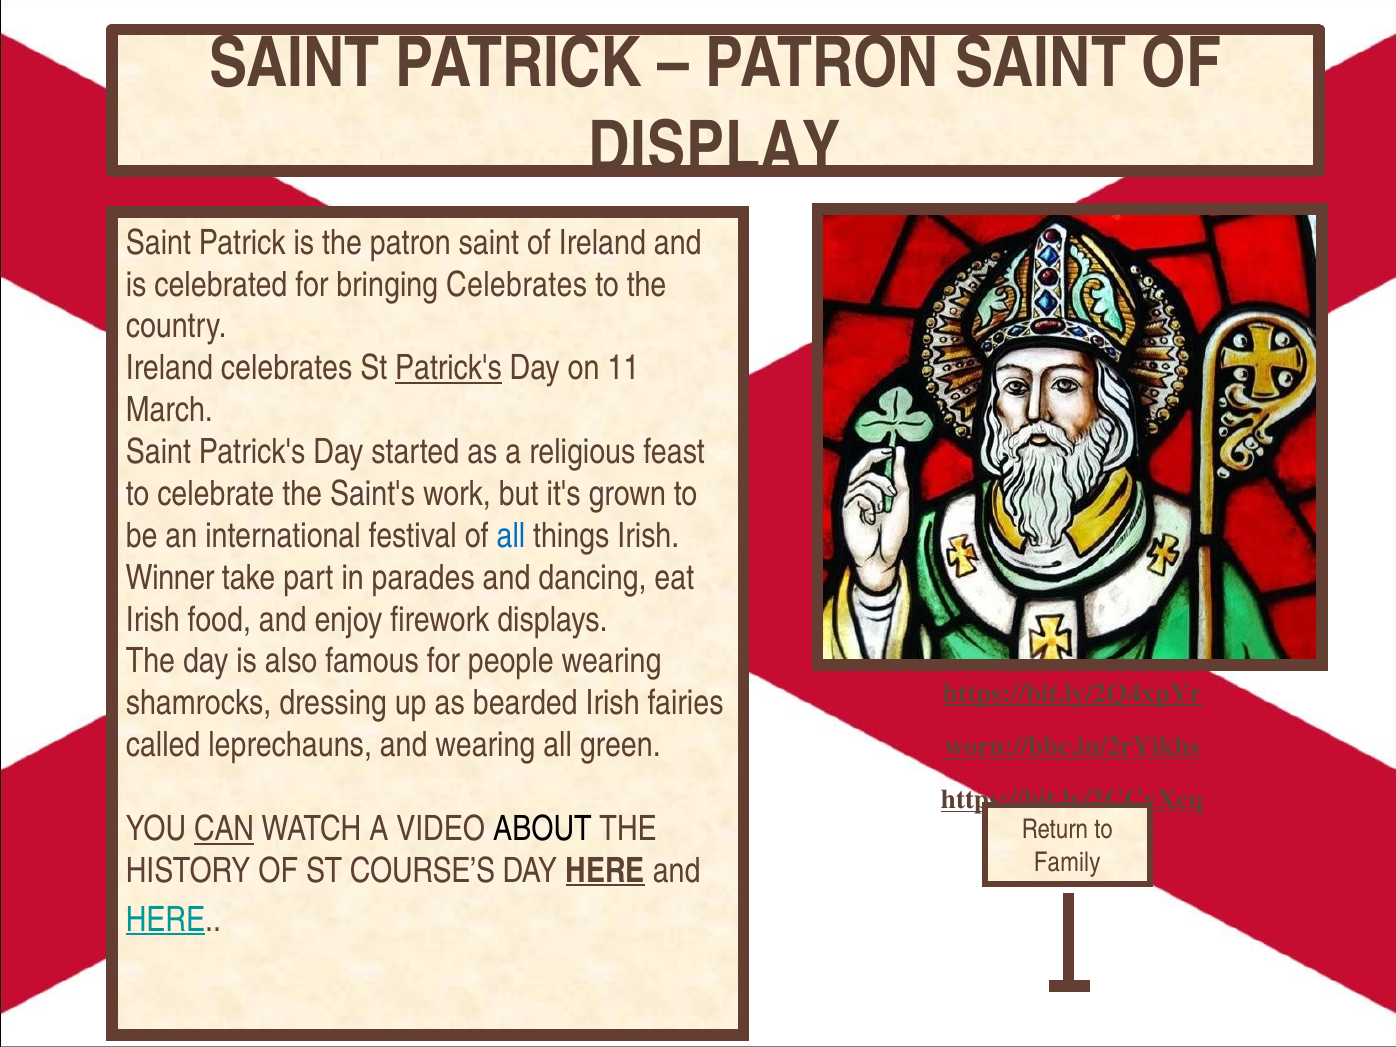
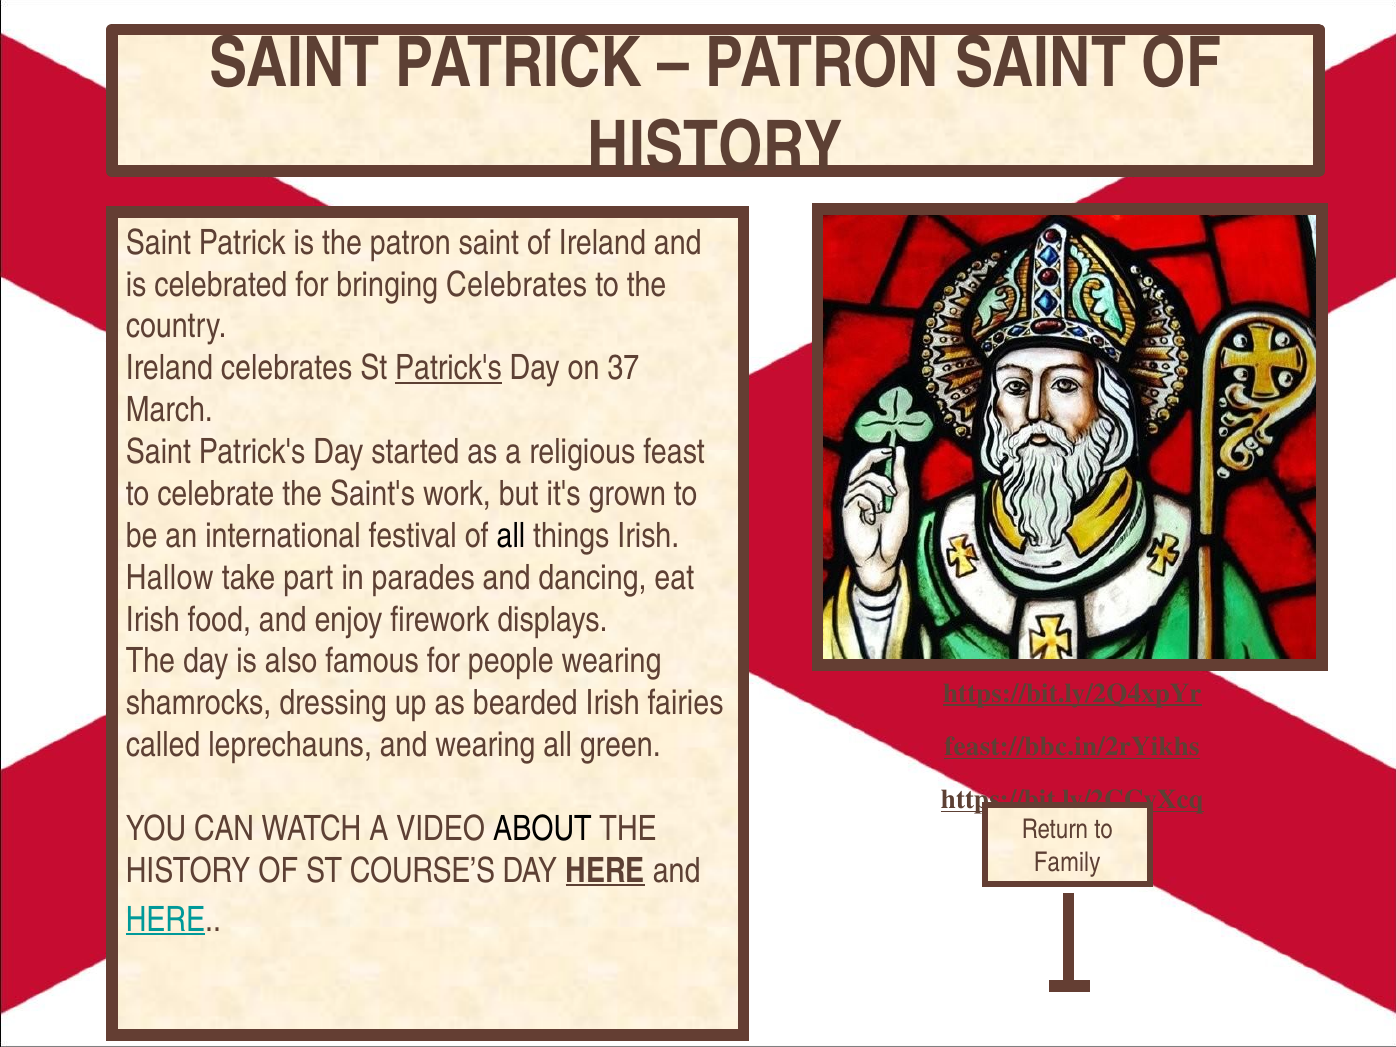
DISPLAY at (715, 147): DISPLAY -> HISTORY
11: 11 -> 37
all at (511, 536) colour: blue -> black
Winner: Winner -> Hallow
worn://bbc.in/2rYikhs: worn://bbc.in/2rYikhs -> feast://bbc.in/2rYikhs
CAN underline: present -> none
